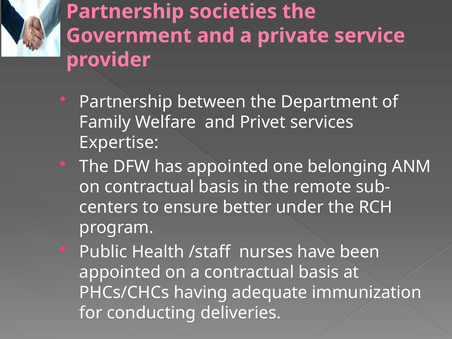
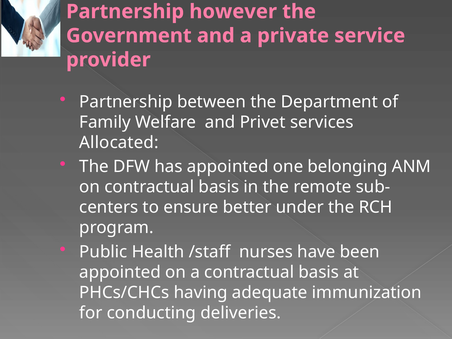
societies: societies -> however
Expertise: Expertise -> Allocated
